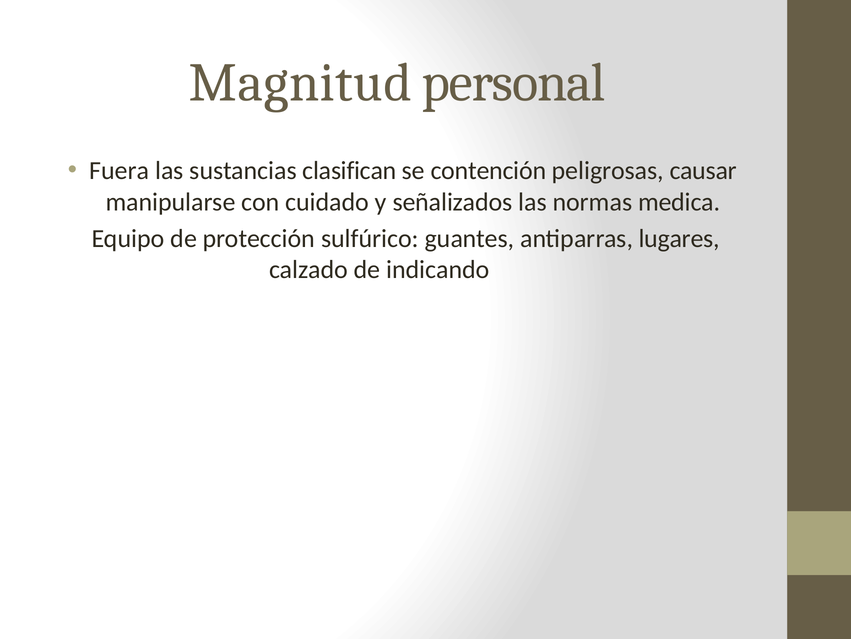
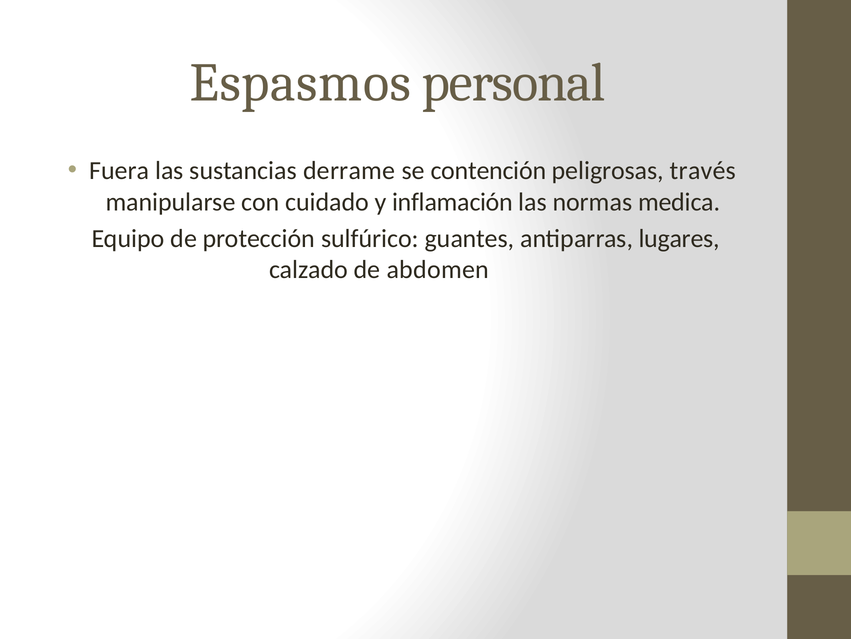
Magnitud: Magnitud -> Espasmos
clasifican: clasifican -> derrame
causar: causar -> través
señalizados: señalizados -> inflamación
indicando: indicando -> abdomen
